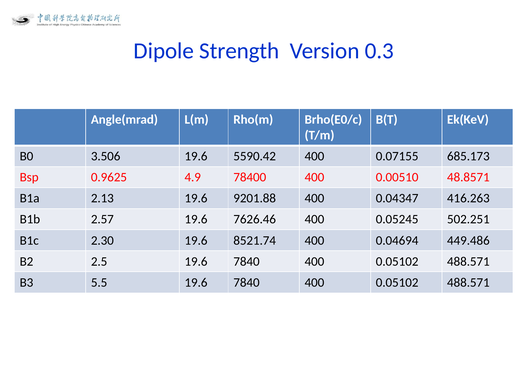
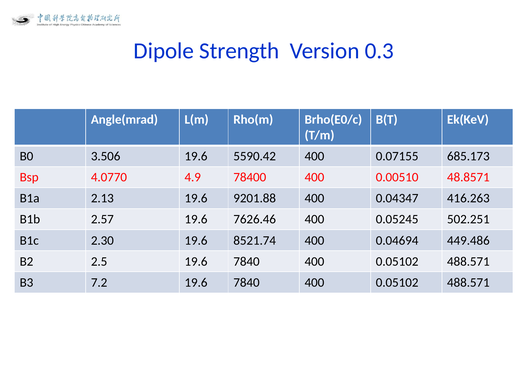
0.9625: 0.9625 -> 4.0770
5.5: 5.5 -> 7.2
